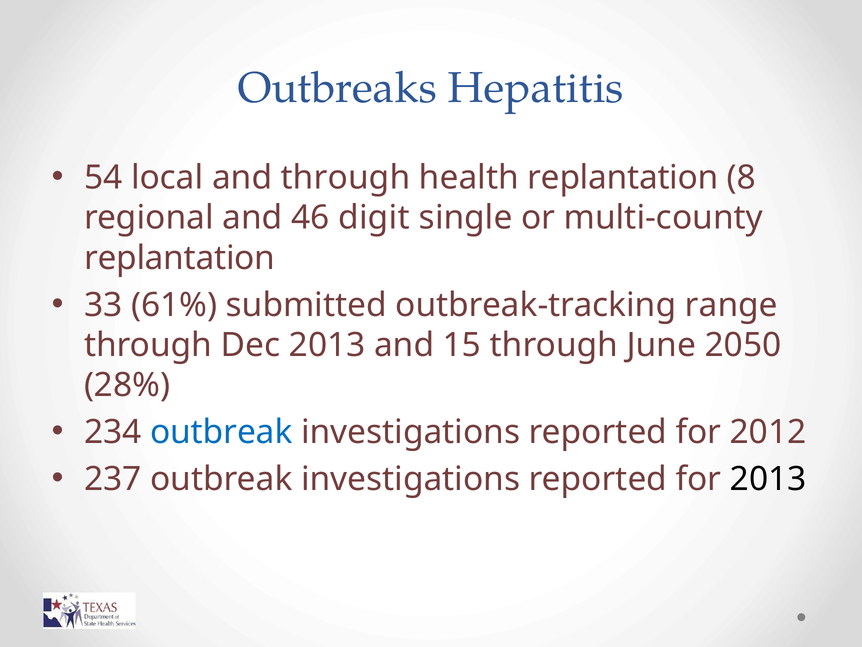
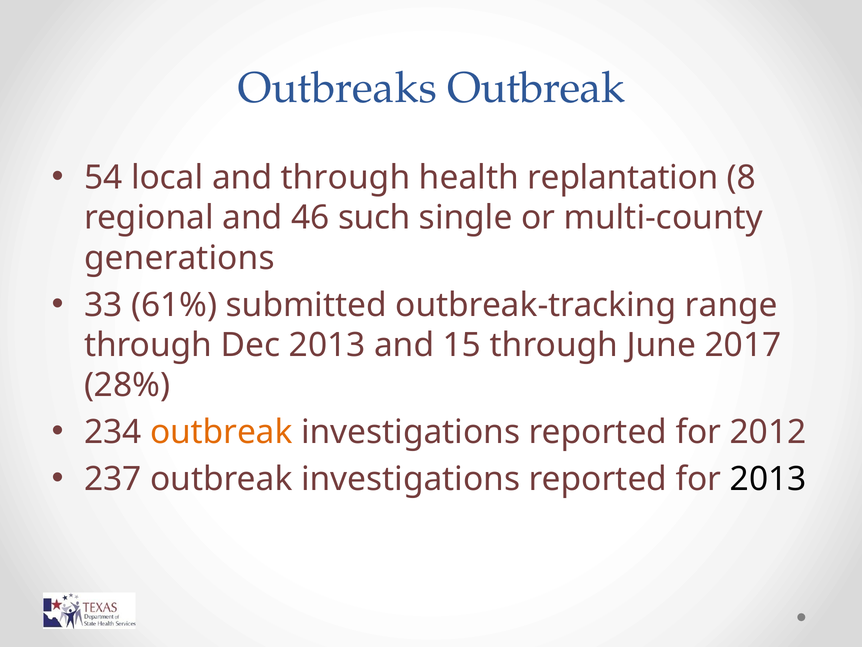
Outbreaks Hepatitis: Hepatitis -> Outbreak
digit: digit -> such
replantation at (180, 258): replantation -> generations
2050: 2050 -> 2017
outbreak at (221, 432) colour: blue -> orange
